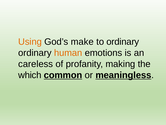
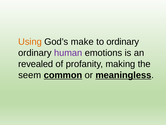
human colour: orange -> purple
careless: careless -> revealed
which: which -> seem
